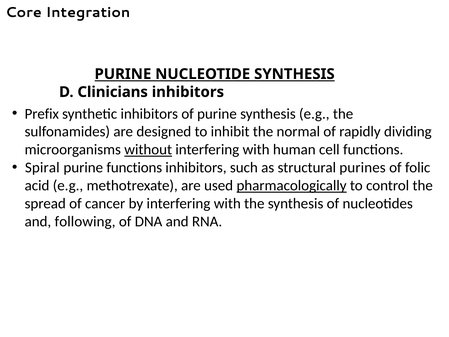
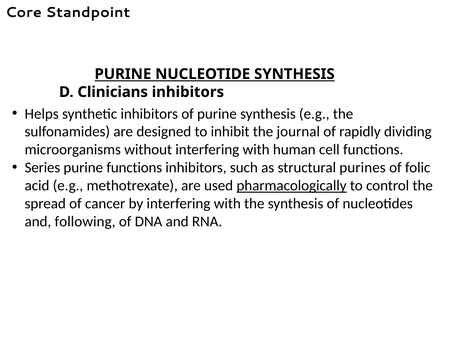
Integration: Integration -> Standpoint
Prefix: Prefix -> Helps
normal: normal -> journal
without underline: present -> none
Spiral: Spiral -> Series
